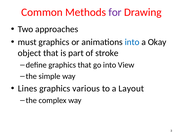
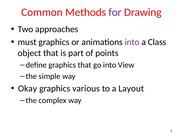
into at (132, 42) colour: blue -> purple
Okay: Okay -> Class
stroke: stroke -> points
Lines: Lines -> Okay
